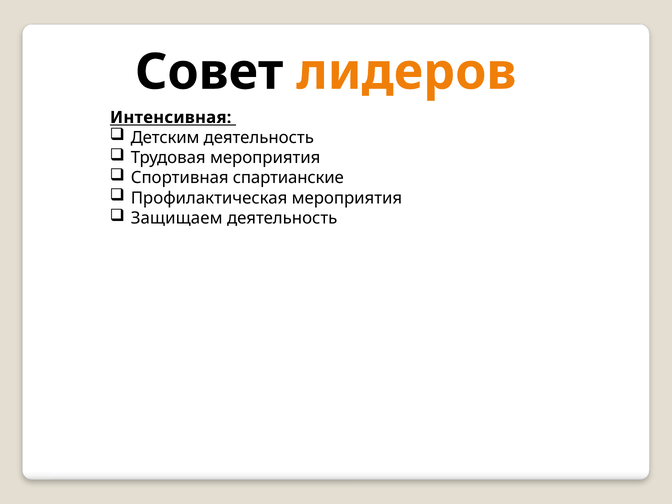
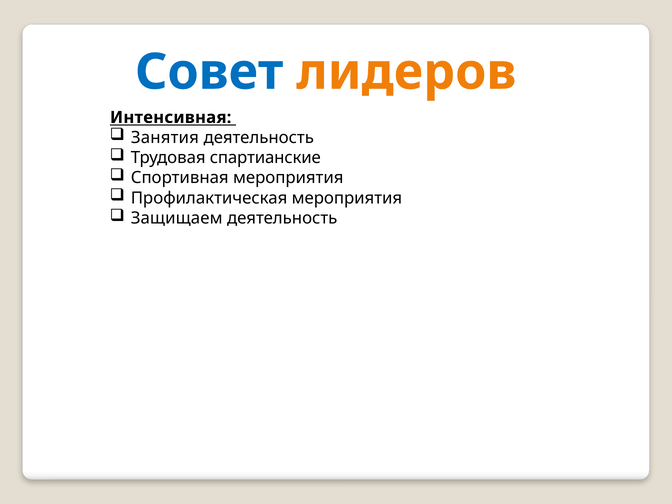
Совет colour: black -> blue
Детским: Детским -> Занятия
Трудовая мероприятия: мероприятия -> спартианские
Спортивная спартианские: спартианские -> мероприятия
